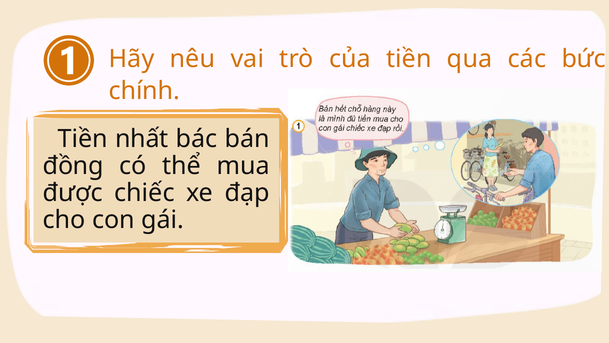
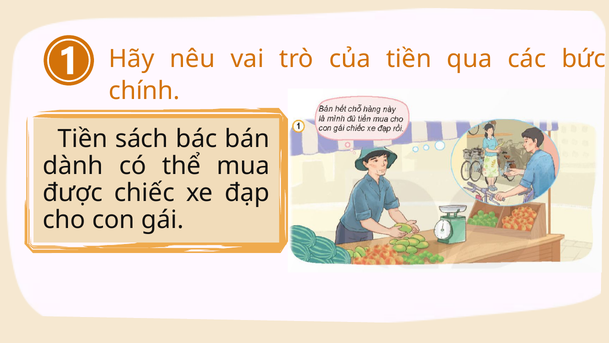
nhất: nhất -> sách
đồng: đồng -> dành
